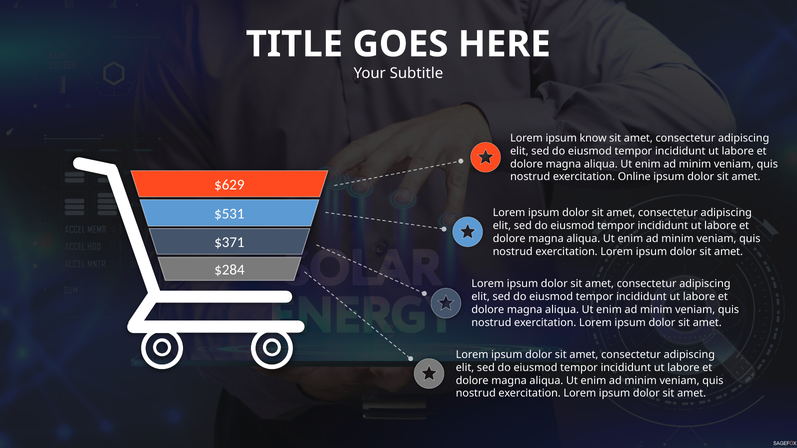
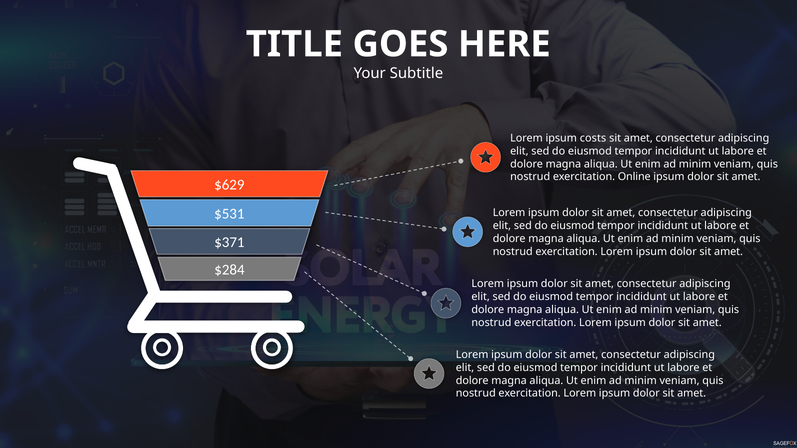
know: know -> costs
